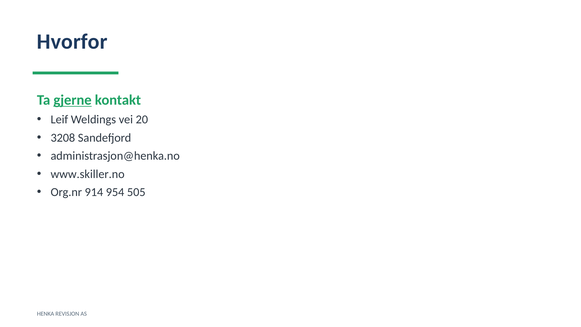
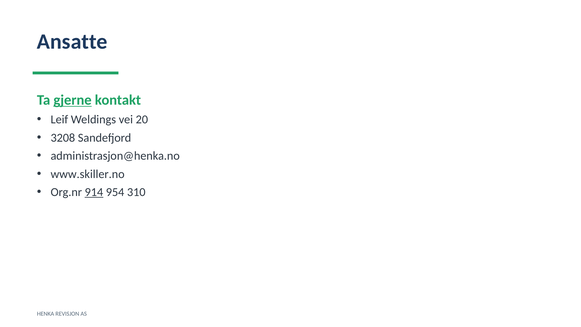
Hvorfor: Hvorfor -> Ansatte
914 underline: none -> present
505: 505 -> 310
